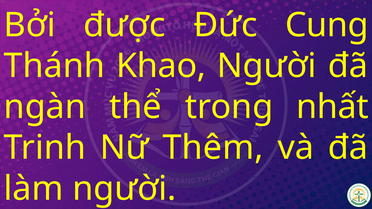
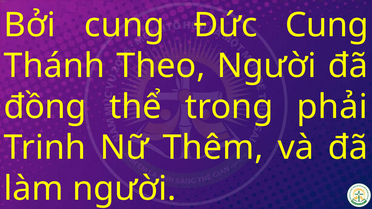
Bởi được: được -> cung
Khao: Khao -> Theo
ngàn: ngàn -> đồng
nhất: nhất -> phải
